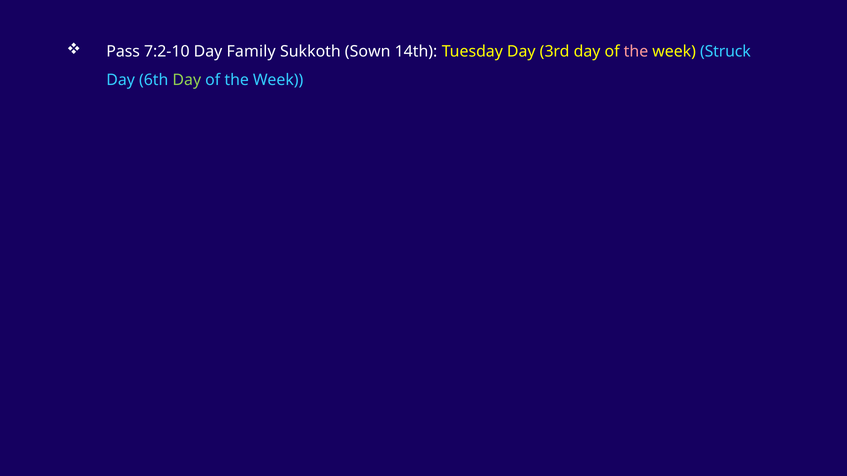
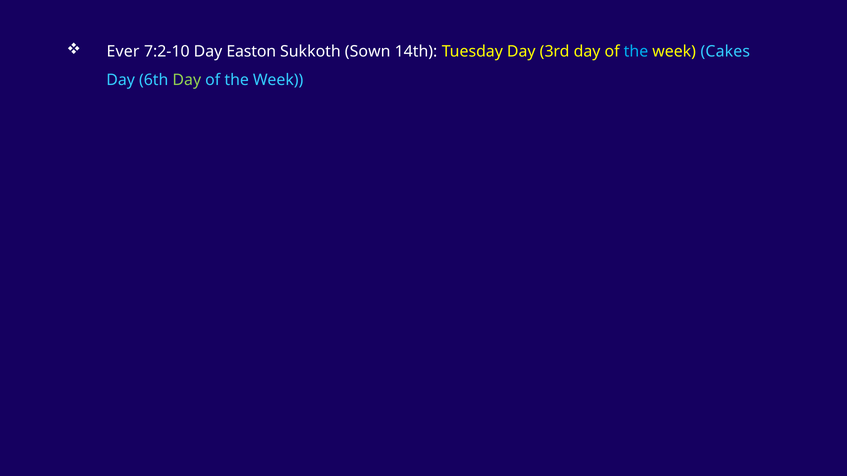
Pass: Pass -> Ever
Family: Family -> Easton
the at (636, 52) colour: pink -> light blue
Struck: Struck -> Cakes
